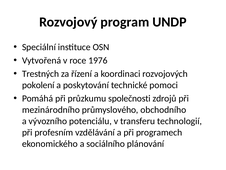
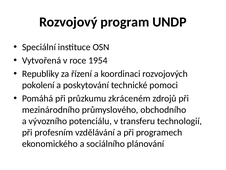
1976: 1976 -> 1954
Trestných: Trestných -> Republiky
společnosti: společnosti -> zkráceném
